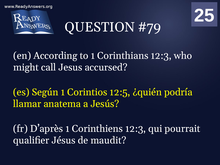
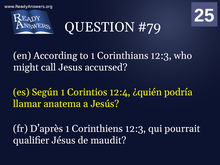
12:5: 12:5 -> 12:4
